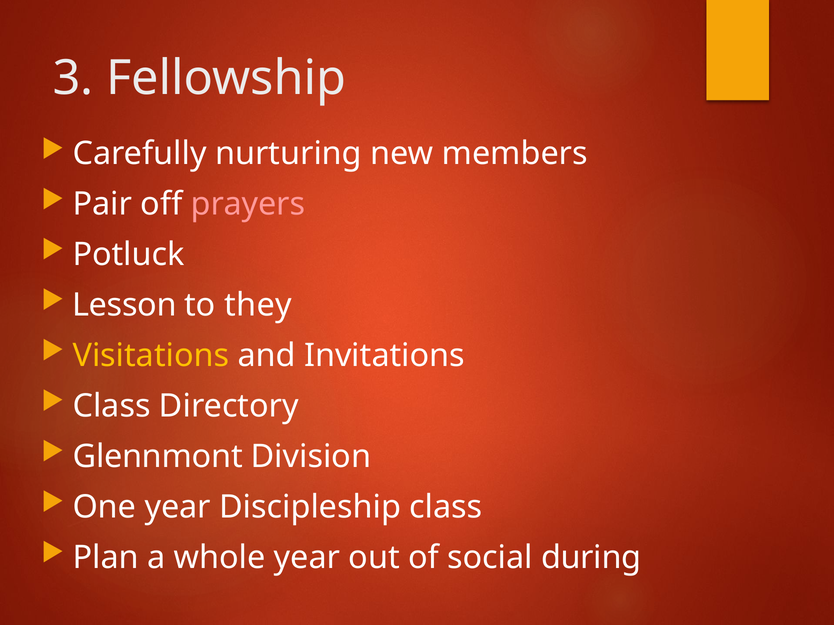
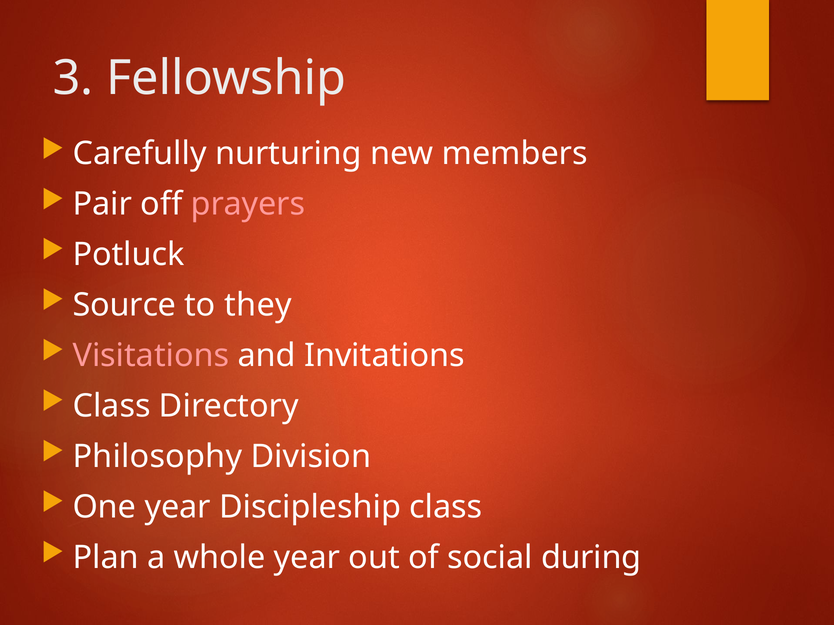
Lesson: Lesson -> Source
Visitations colour: yellow -> pink
Glennmont: Glennmont -> Philosophy
